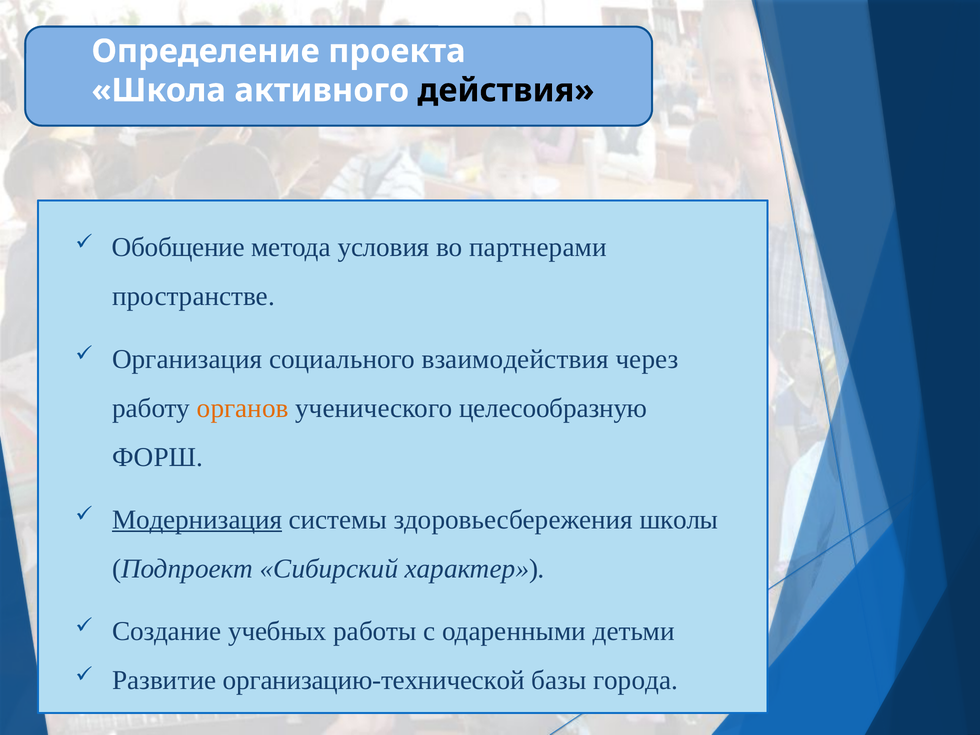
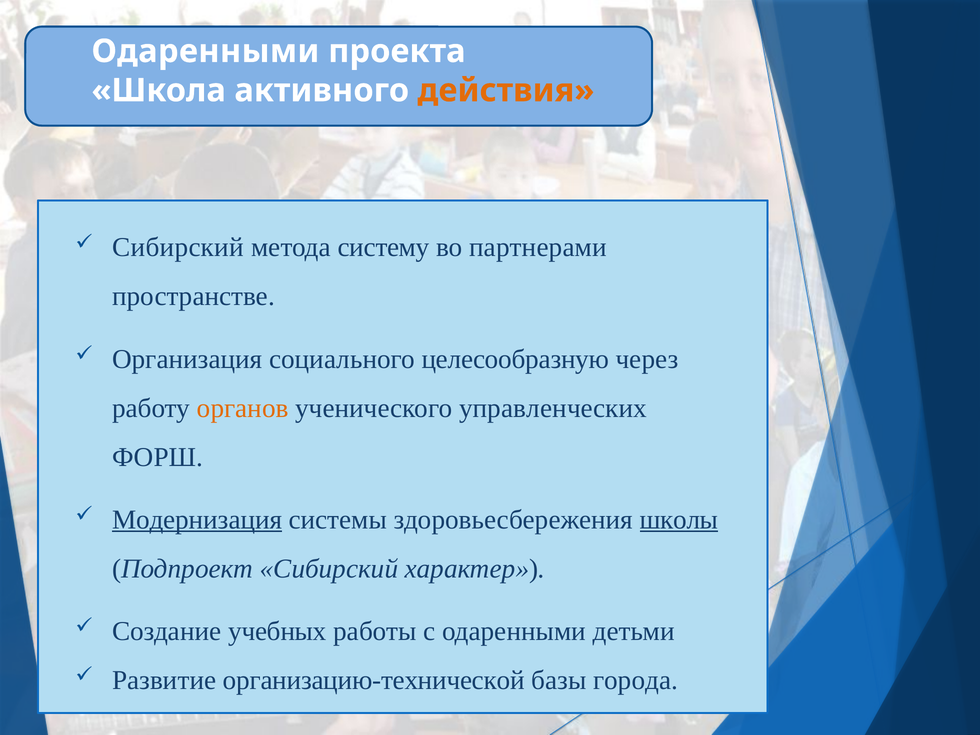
Определение at (206, 51): Определение -> Одаренными
действия colour: black -> orange
Обобщение at (178, 247): Обобщение -> Сибирский
условия: условия -> систему
взаимодействия: взаимодействия -> целесообразную
целесообразную: целесообразную -> управленческих
школы underline: none -> present
